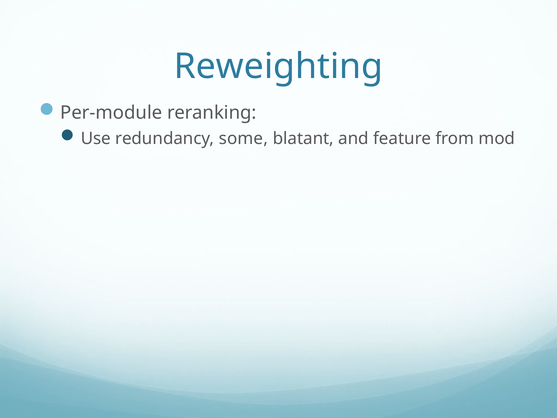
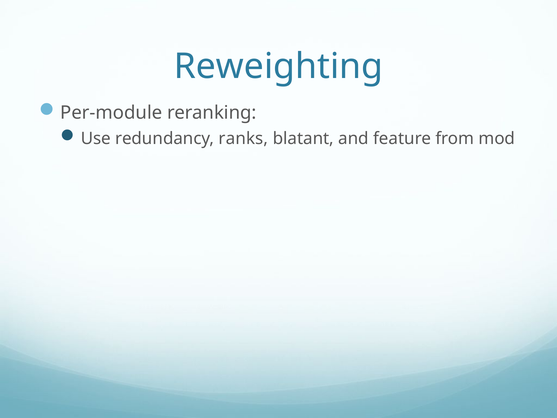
some: some -> ranks
